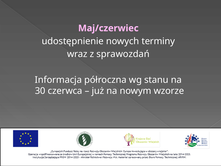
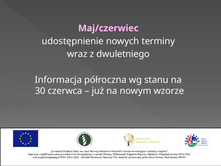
sprawozdań: sprawozdań -> dwuletniego
